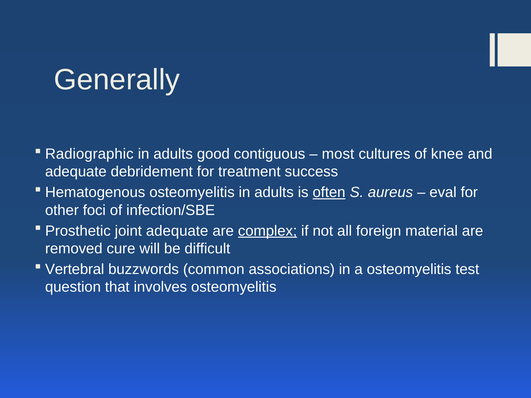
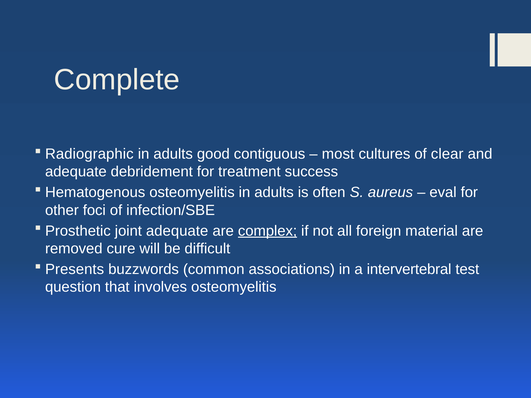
Generally: Generally -> Complete
knee: knee -> clear
often underline: present -> none
Vertebral: Vertebral -> Presents
a osteomyelitis: osteomyelitis -> intervertebral
